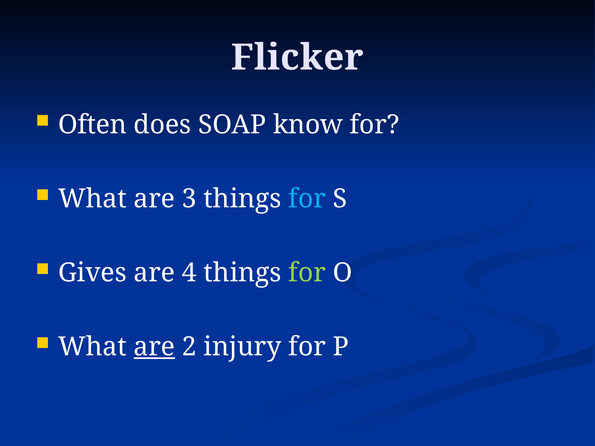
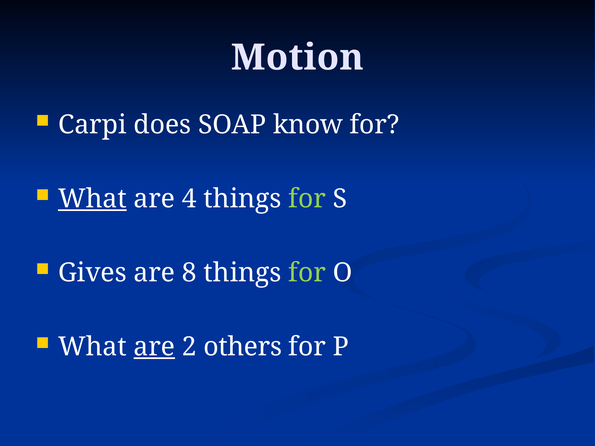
Flicker: Flicker -> Motion
Often: Often -> Carpi
What at (92, 199) underline: none -> present
3: 3 -> 4
for at (307, 199) colour: light blue -> light green
4: 4 -> 8
injury: injury -> others
